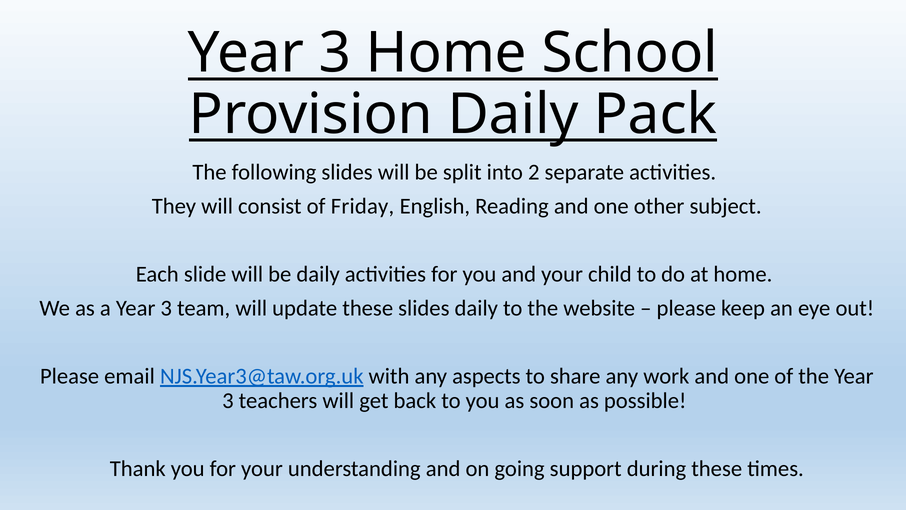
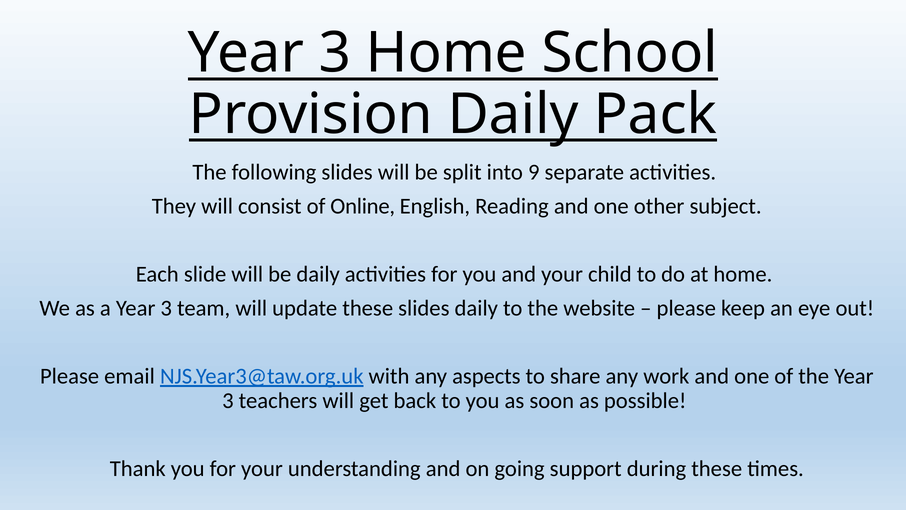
2: 2 -> 9
Friday: Friday -> Online
